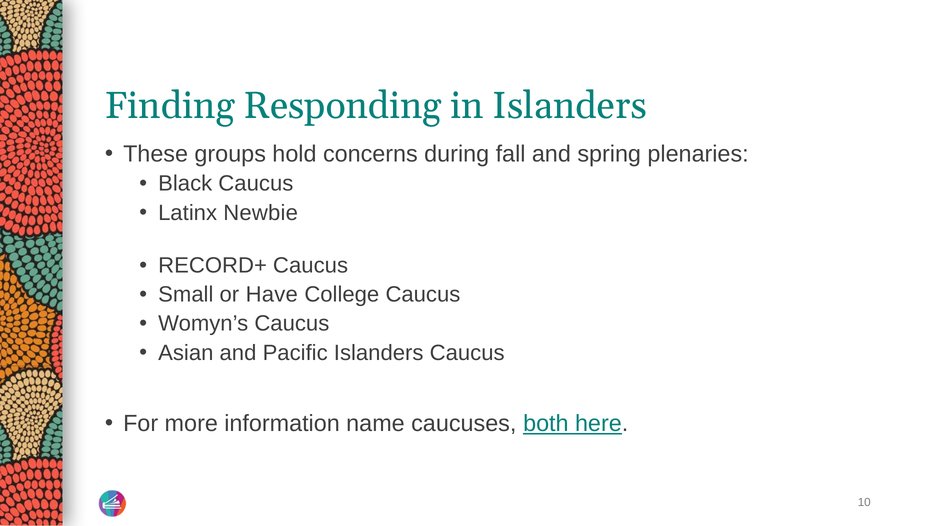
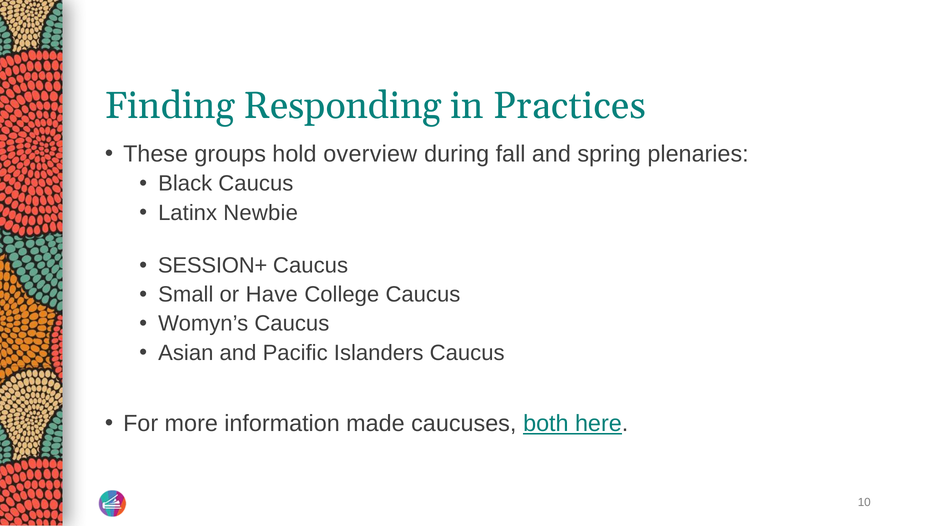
in Islanders: Islanders -> Practices
concerns: concerns -> overview
RECORD+: RECORD+ -> SESSION+
name: name -> made
